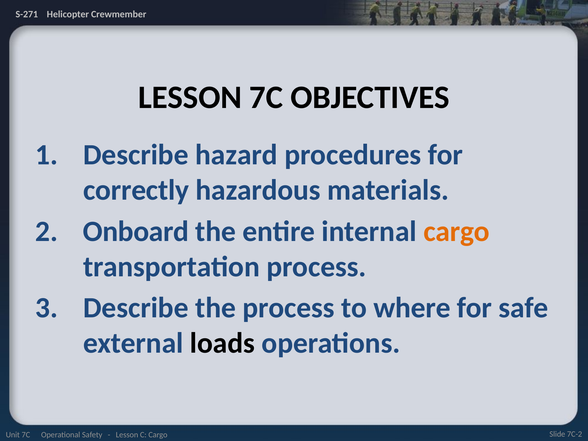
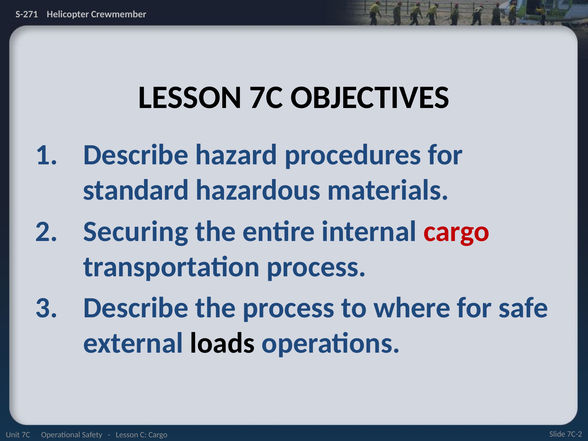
correctly: correctly -> standard
Onboard: Onboard -> Securing
cargo at (457, 231) colour: orange -> red
